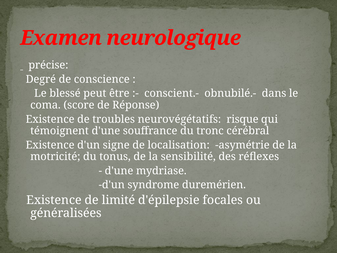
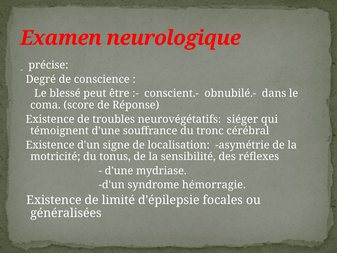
risque: risque -> siéger
duremérien: duremérien -> hémorragie
